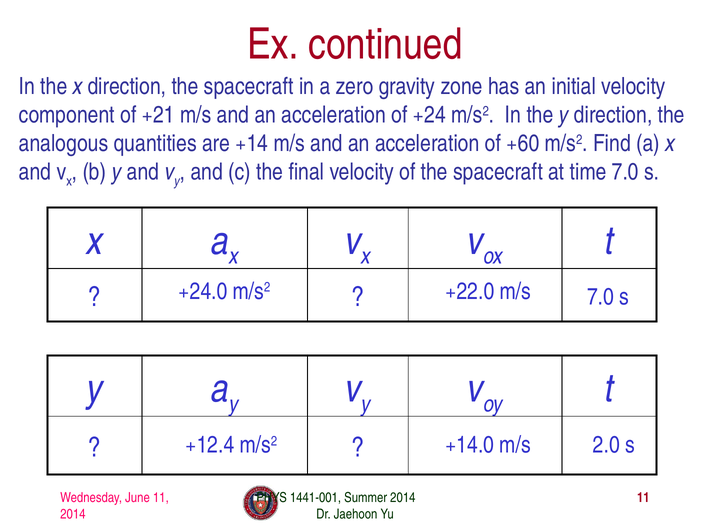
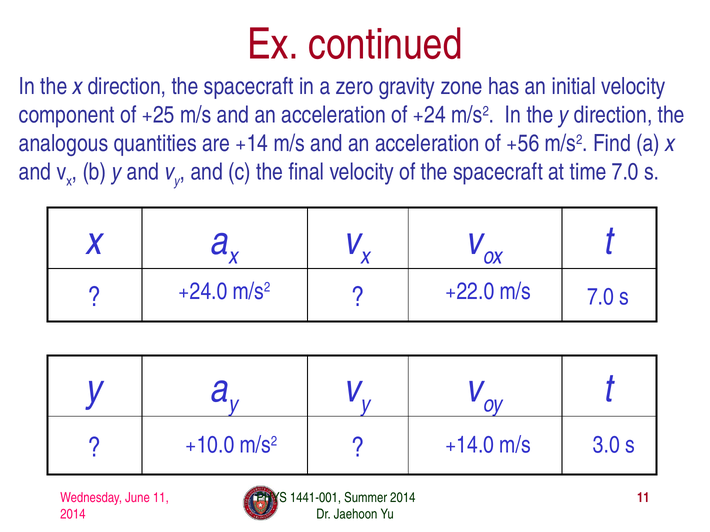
+21: +21 -> +25
+60: +60 -> +56
+12.4: +12.4 -> +10.0
2.0: 2.0 -> 3.0
